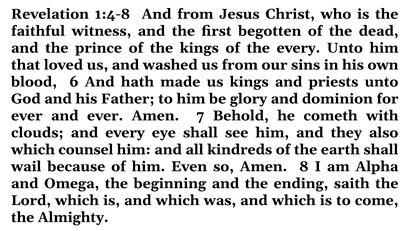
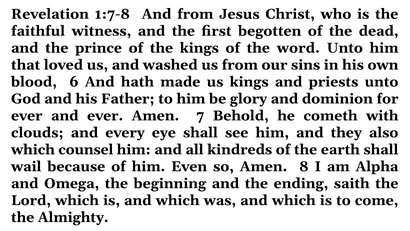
1:4-8: 1:4-8 -> 1:7-8
the every: every -> word
